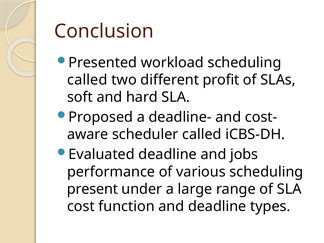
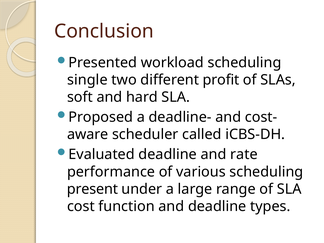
called at (87, 80): called -> single
jobs: jobs -> rate
